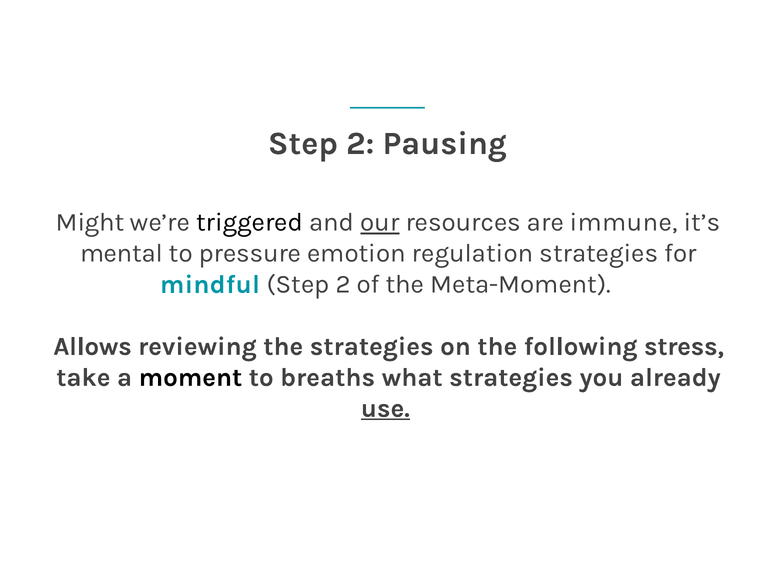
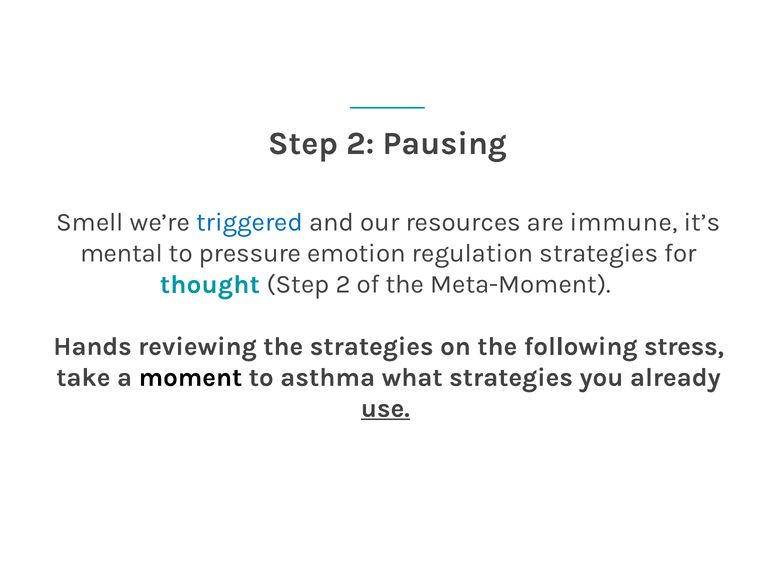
Might: Might -> Smell
triggered colour: black -> blue
our underline: present -> none
mindful: mindful -> thought
Allows: Allows -> Hands
breaths: breaths -> asthma
